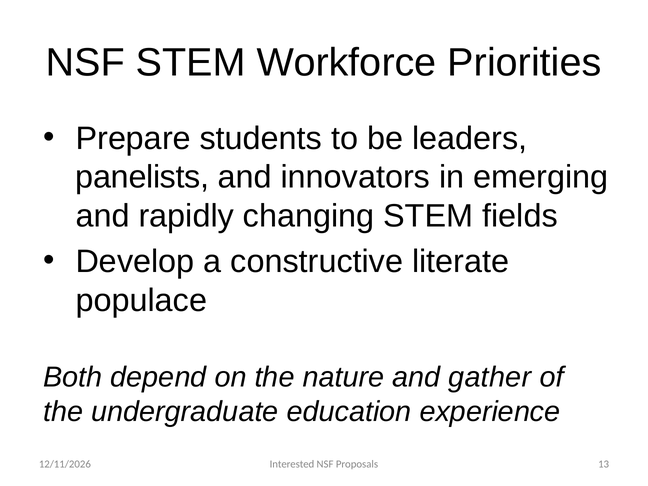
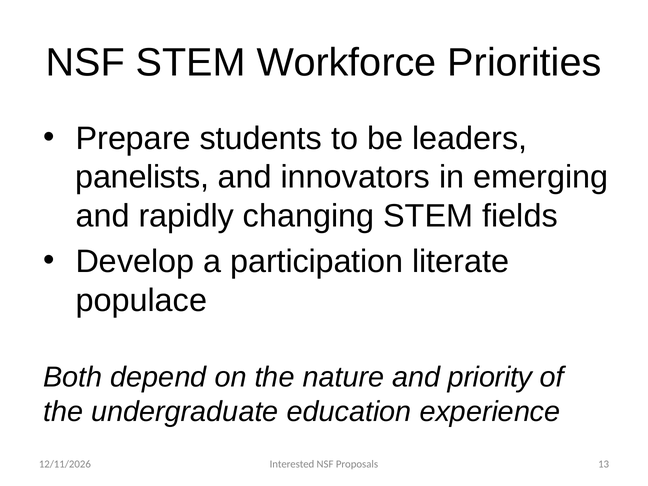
constructive: constructive -> participation
gather: gather -> priority
